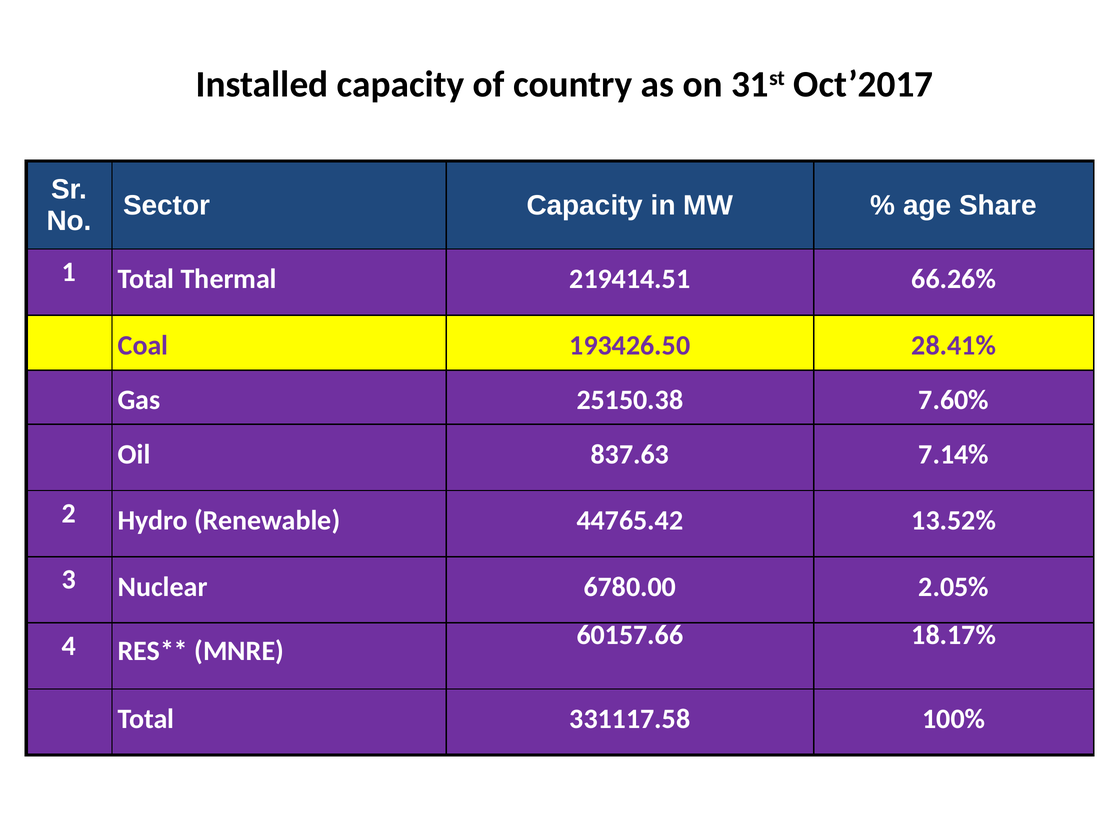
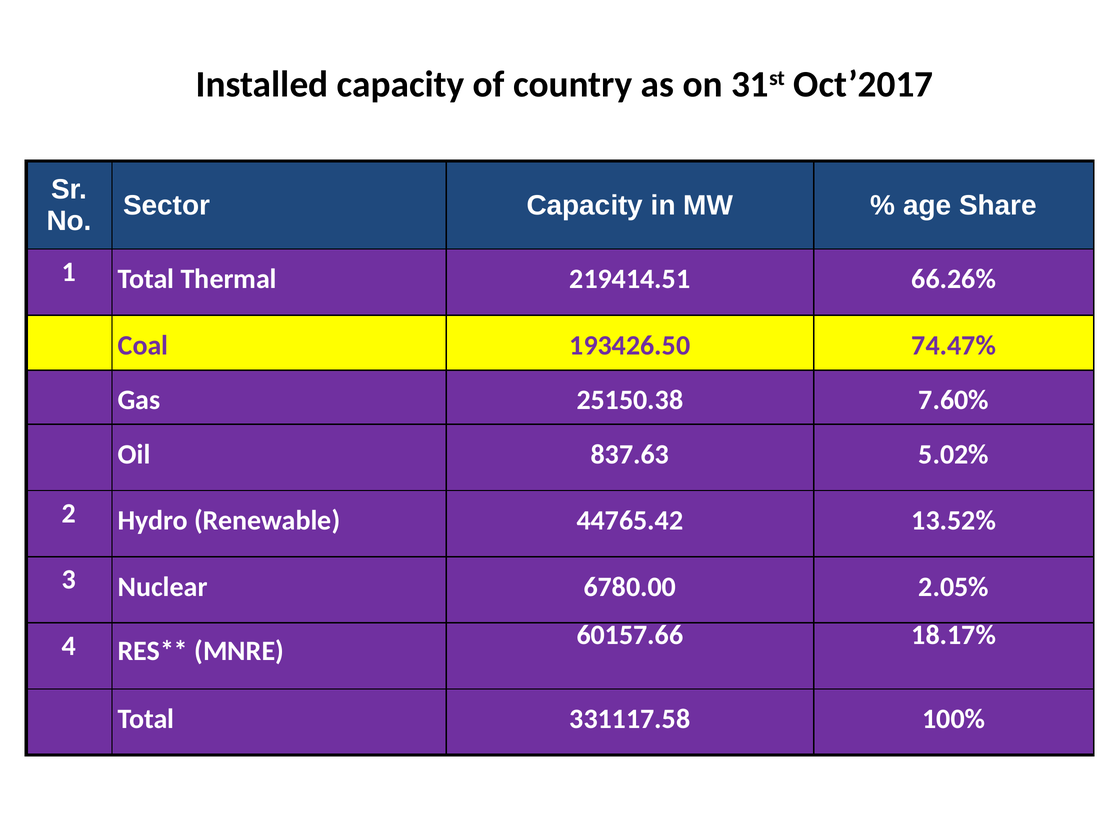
28.41%: 28.41% -> 74.47%
7.14%: 7.14% -> 5.02%
